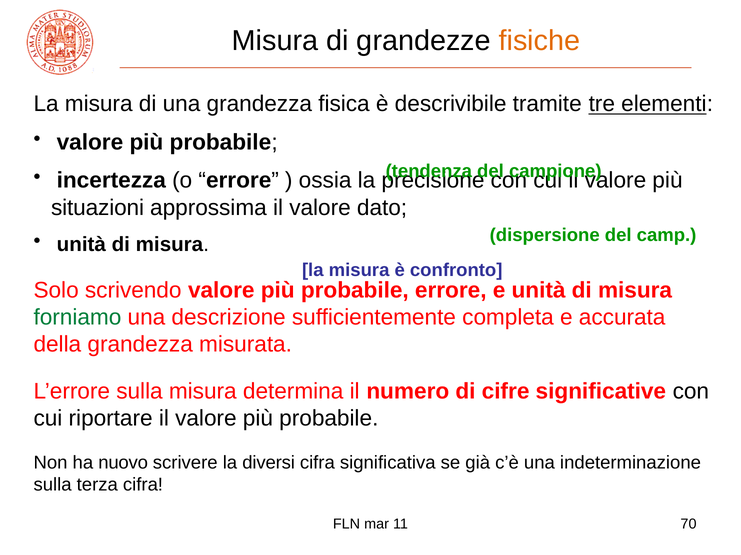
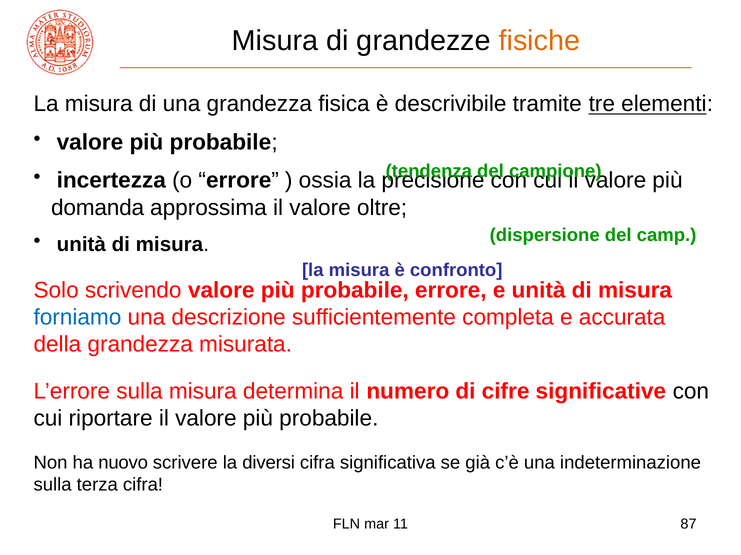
situazioni: situazioni -> domanda
dato: dato -> oltre
forniamo colour: green -> blue
70: 70 -> 87
